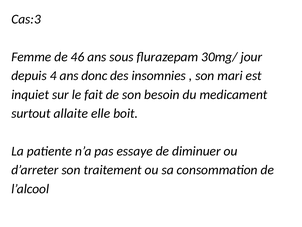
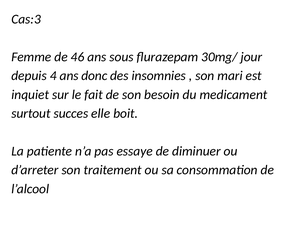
allaite: allaite -> succes
